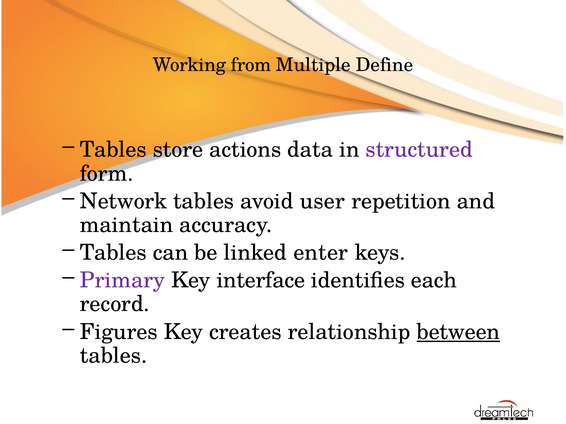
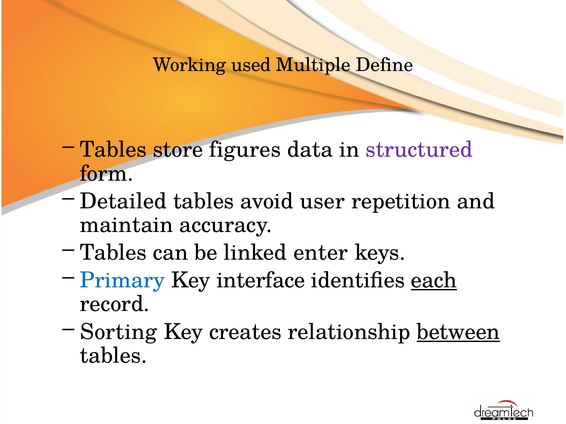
from: from -> used
actions: actions -> figures
Network: Network -> Detailed
Primary colour: purple -> blue
each underline: none -> present
Figures: Figures -> Sorting
